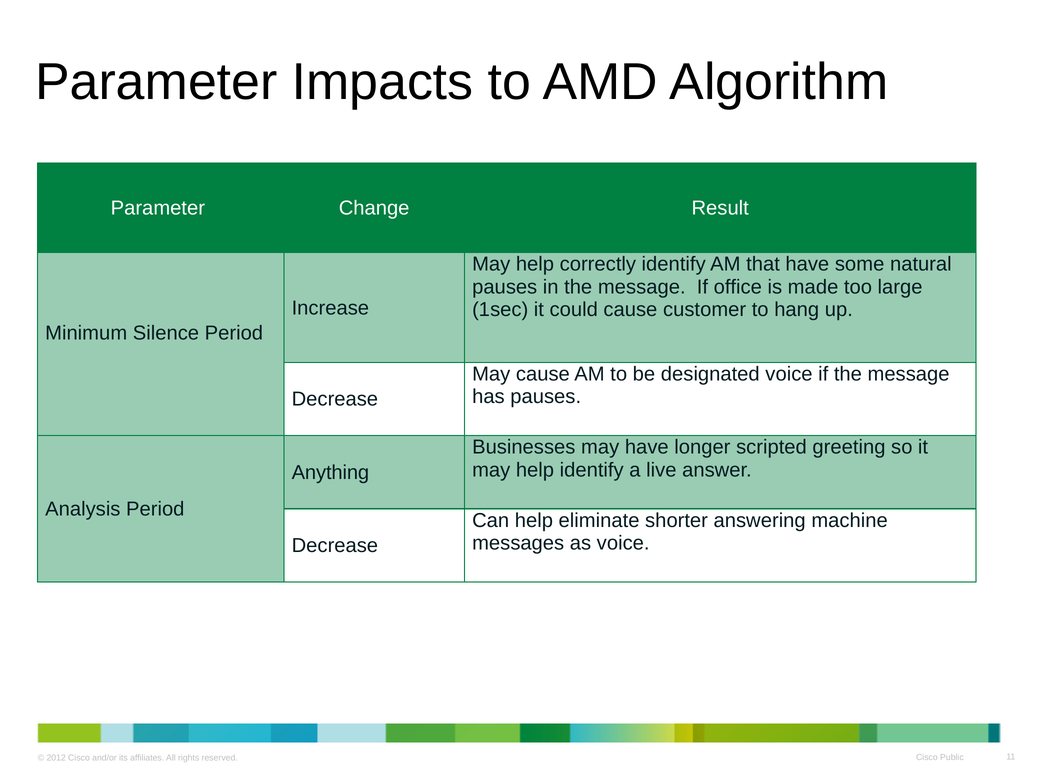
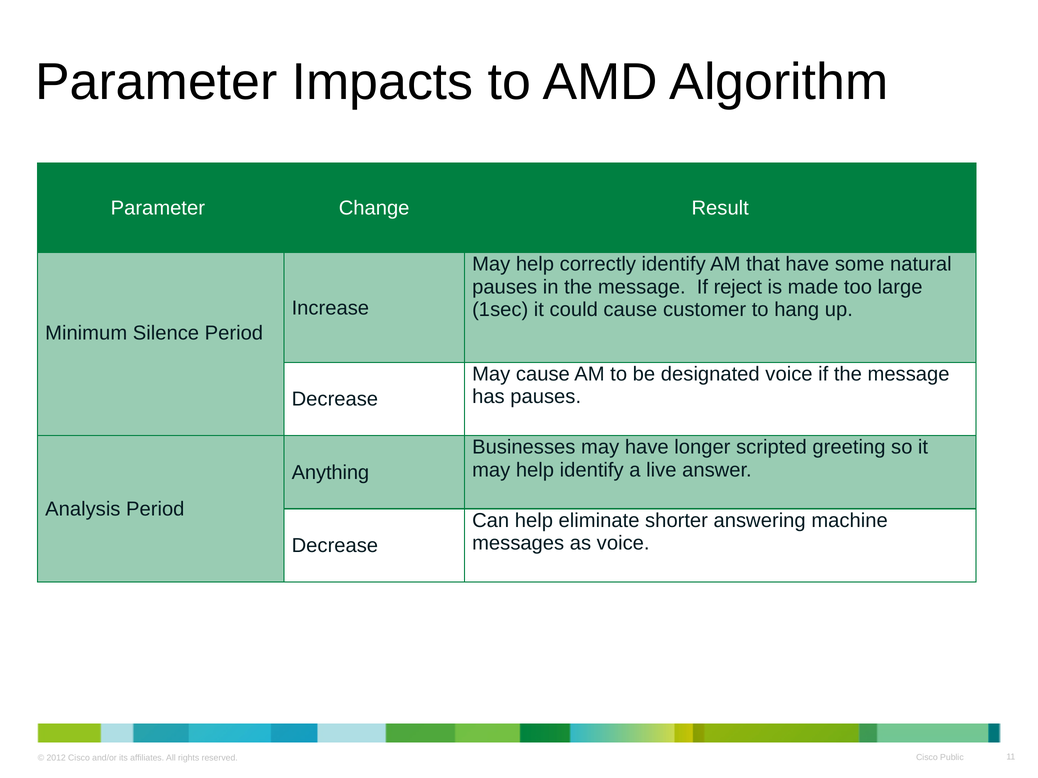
office: office -> reject
